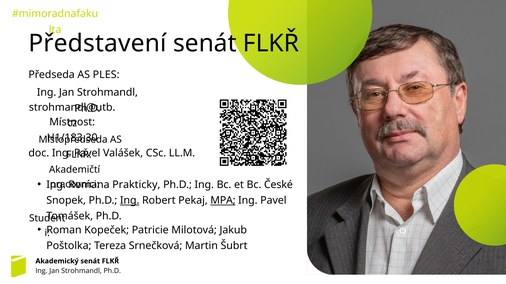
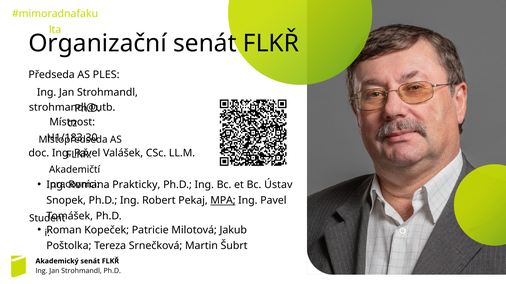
Představení: Představení -> Organizační
České: České -> Ústav
Ing at (130, 201) underline: present -> none
